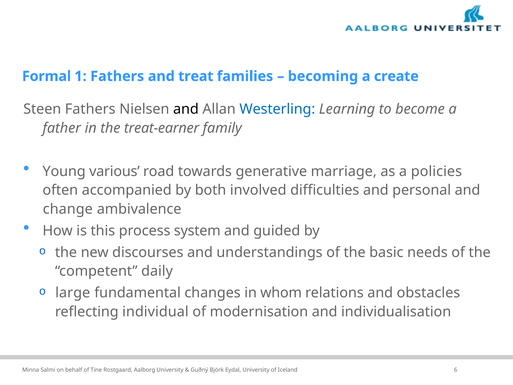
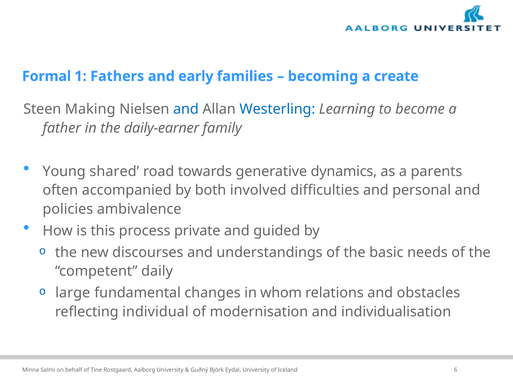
treat: treat -> early
Steen Fathers: Fathers -> Making
and at (186, 109) colour: black -> blue
treat-earner: treat-earner -> daily-earner
various: various -> shared
marriage: marriage -> dynamics
policies: policies -> parents
change: change -> policies
system: system -> private
